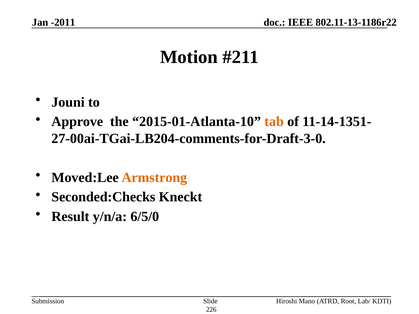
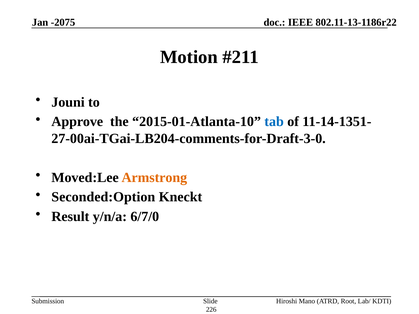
-2011: -2011 -> -2075
tab colour: orange -> blue
Seconded:Checks: Seconded:Checks -> Seconded:Option
6/5/0: 6/5/0 -> 6/7/0
